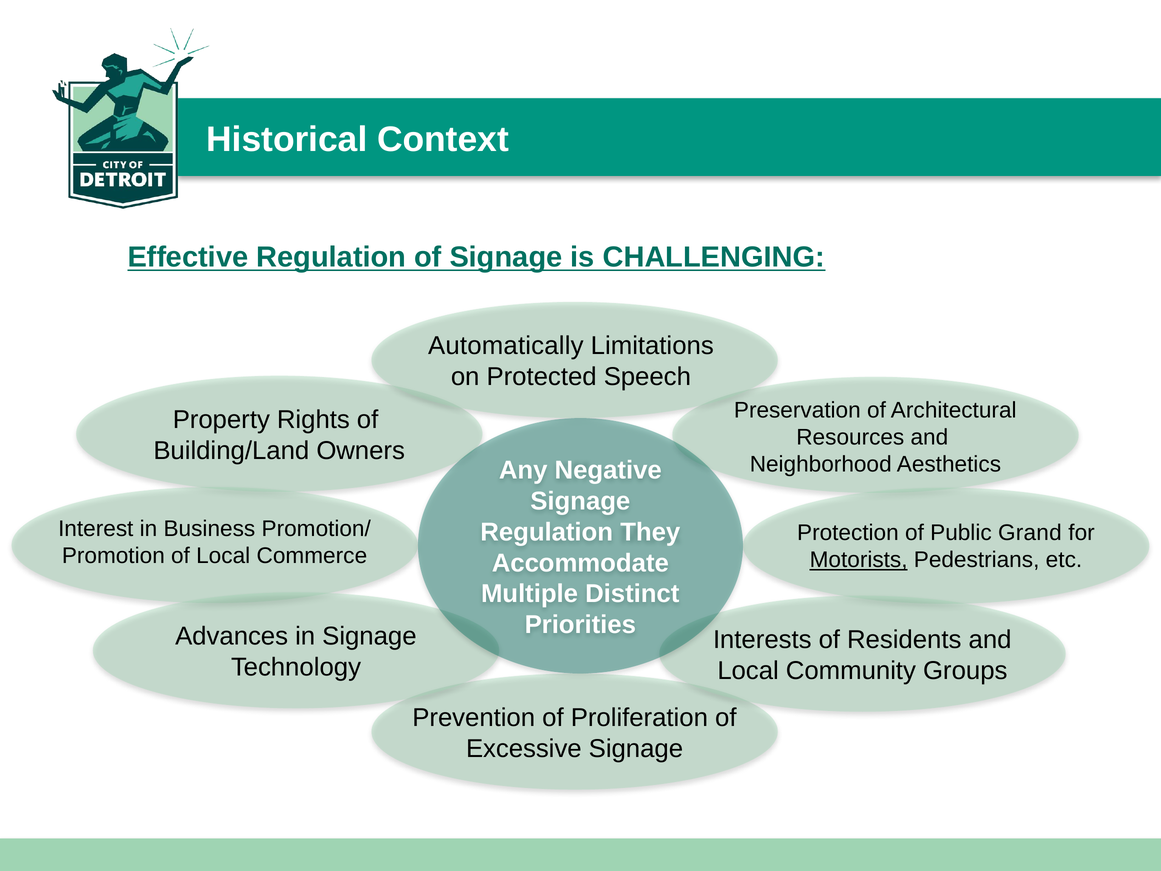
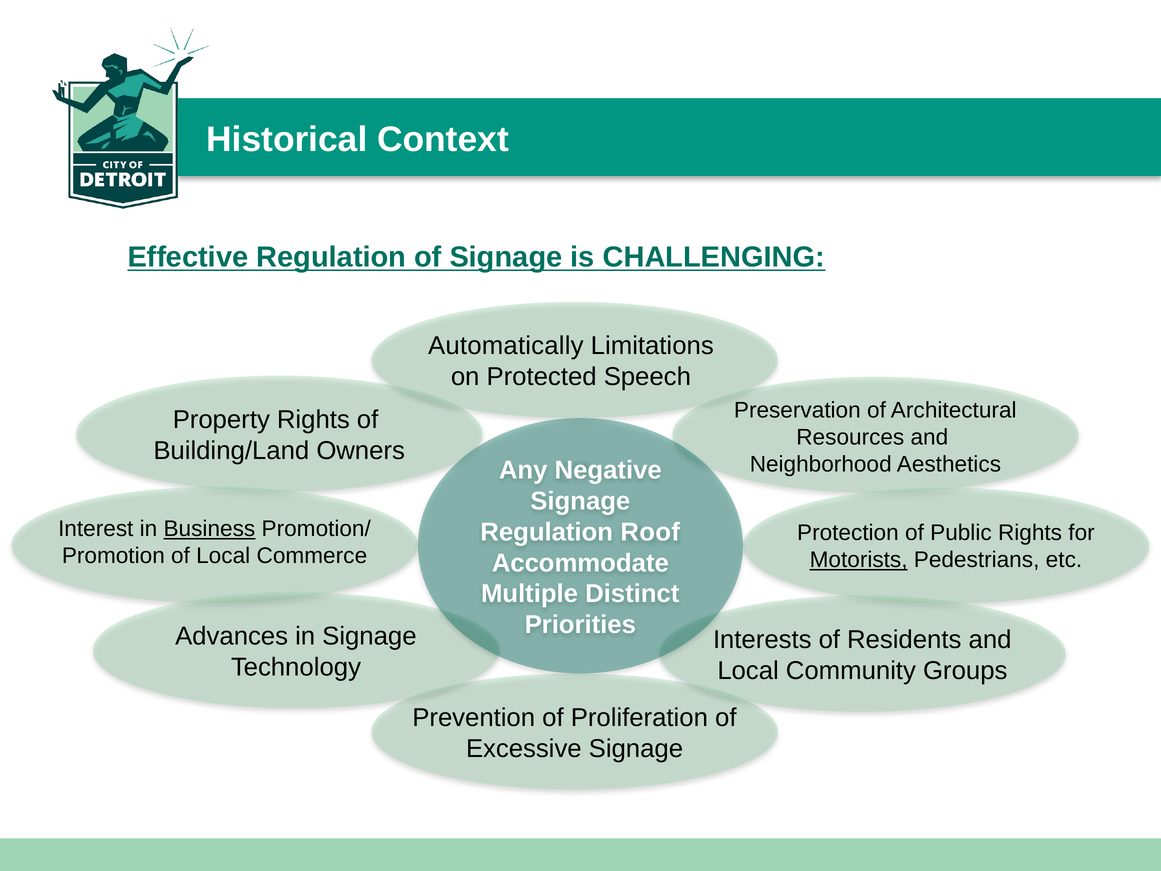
Business underline: none -> present
They: They -> Roof
Public Grand: Grand -> Rights
